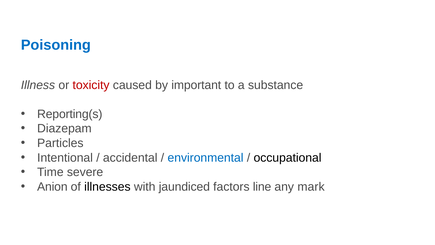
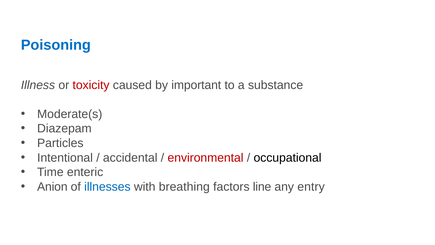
Reporting(s: Reporting(s -> Moderate(s
environmental colour: blue -> red
severe: severe -> enteric
illnesses colour: black -> blue
jaundiced: jaundiced -> breathing
mark: mark -> entry
